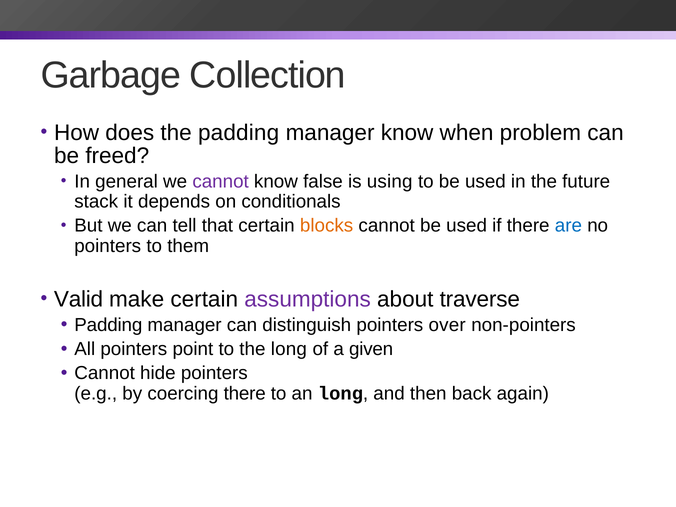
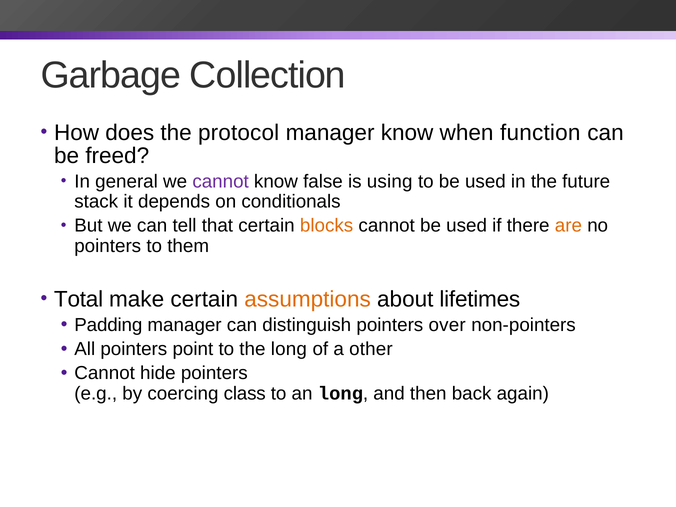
the padding: padding -> protocol
problem: problem -> function
are colour: blue -> orange
Valid: Valid -> Total
assumptions colour: purple -> orange
traverse: traverse -> lifetimes
given: given -> other
coercing there: there -> class
